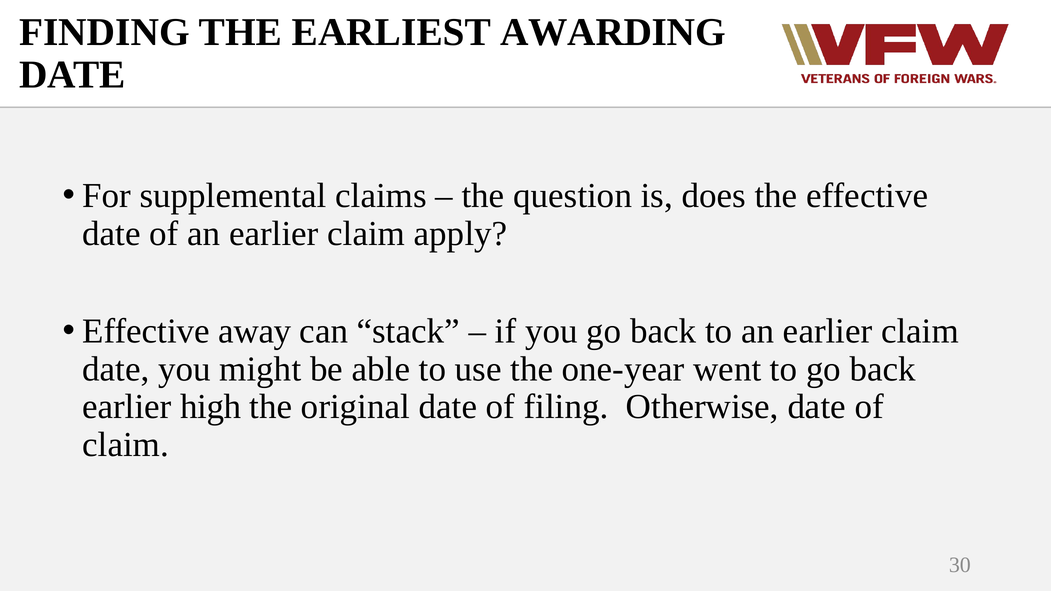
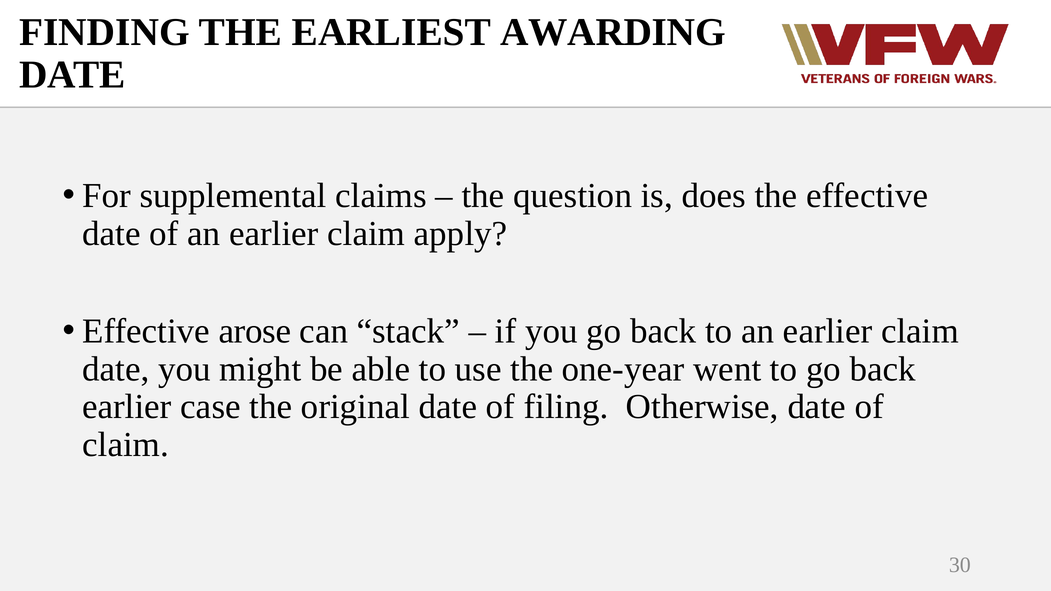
away: away -> arose
high: high -> case
